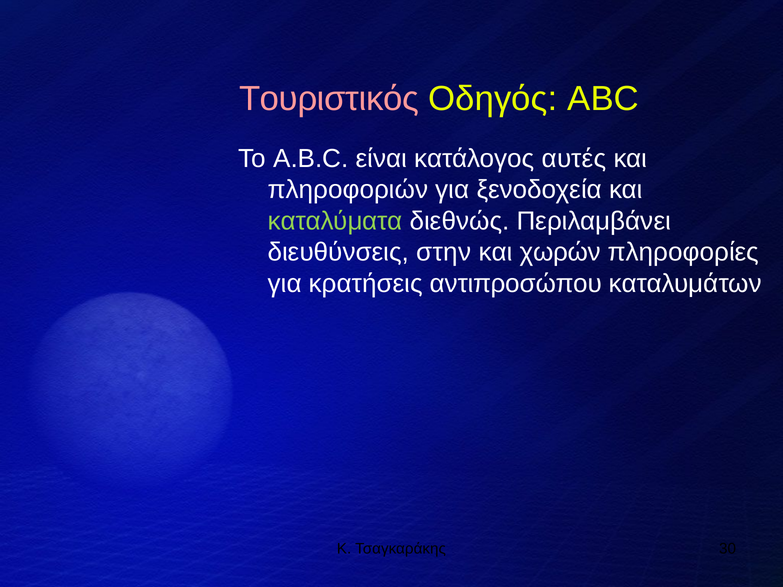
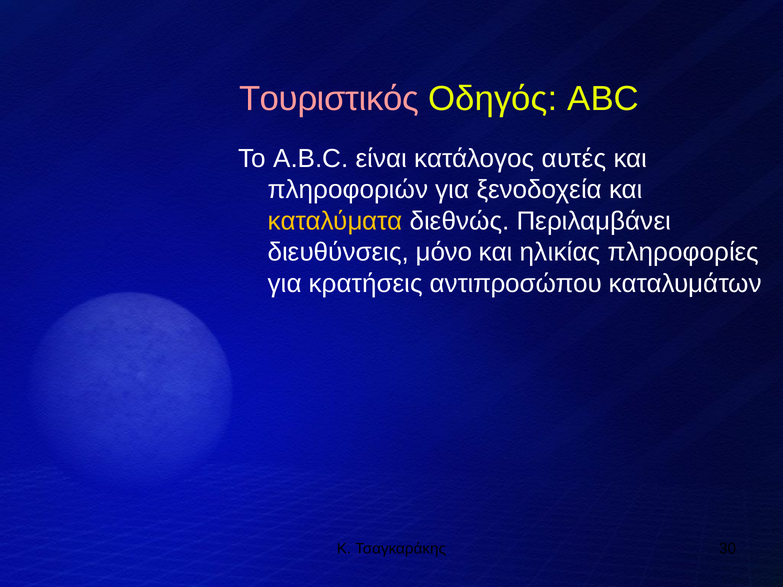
καταλύματα colour: light green -> yellow
στην: στην -> μόνο
χωρών: χωρών -> ηλικίας
